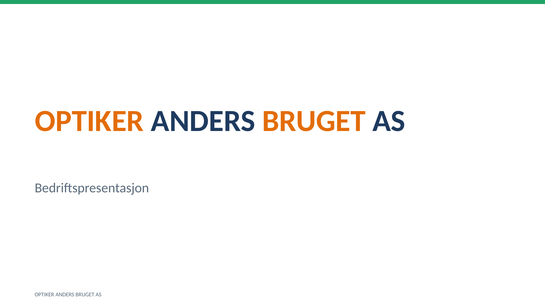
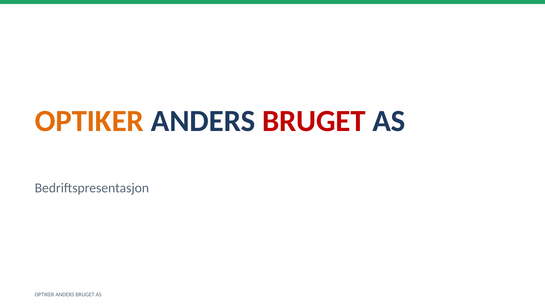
BRUGET at (314, 121) colour: orange -> red
